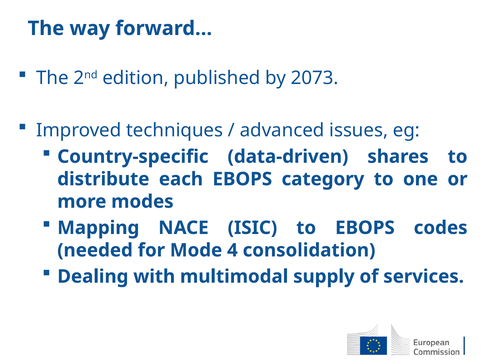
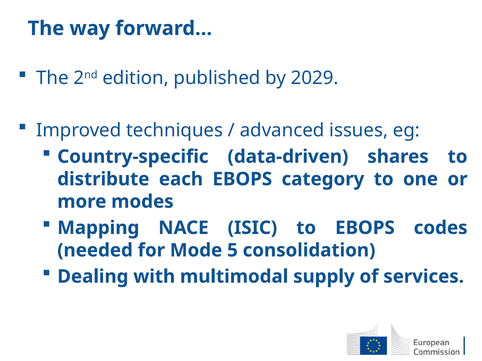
2073: 2073 -> 2029
4: 4 -> 5
